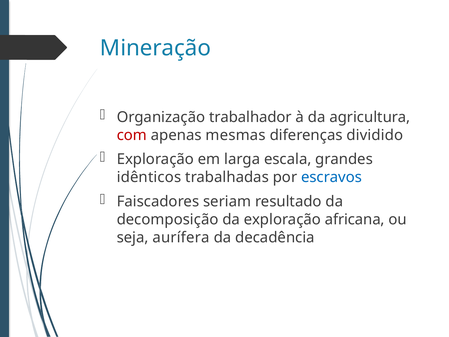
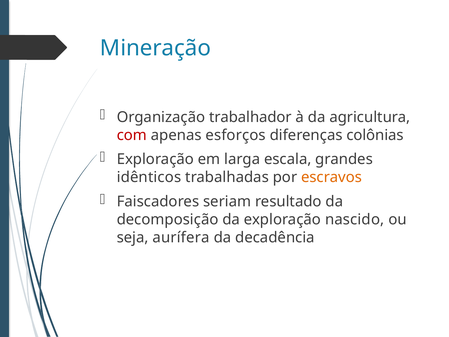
mesmas: mesmas -> esforços
dividido: dividido -> colônias
escravos colour: blue -> orange
africana: africana -> nascido
